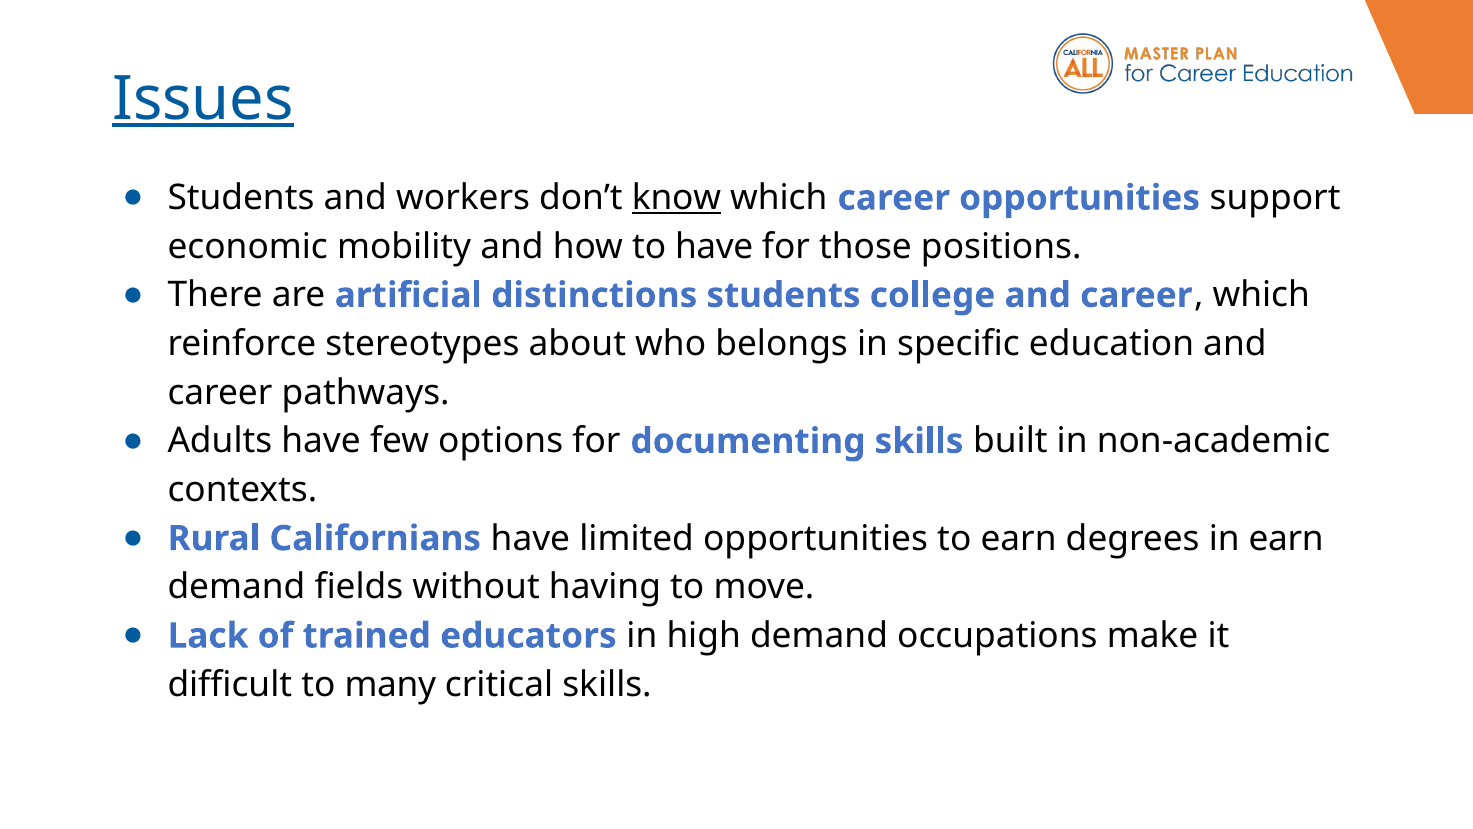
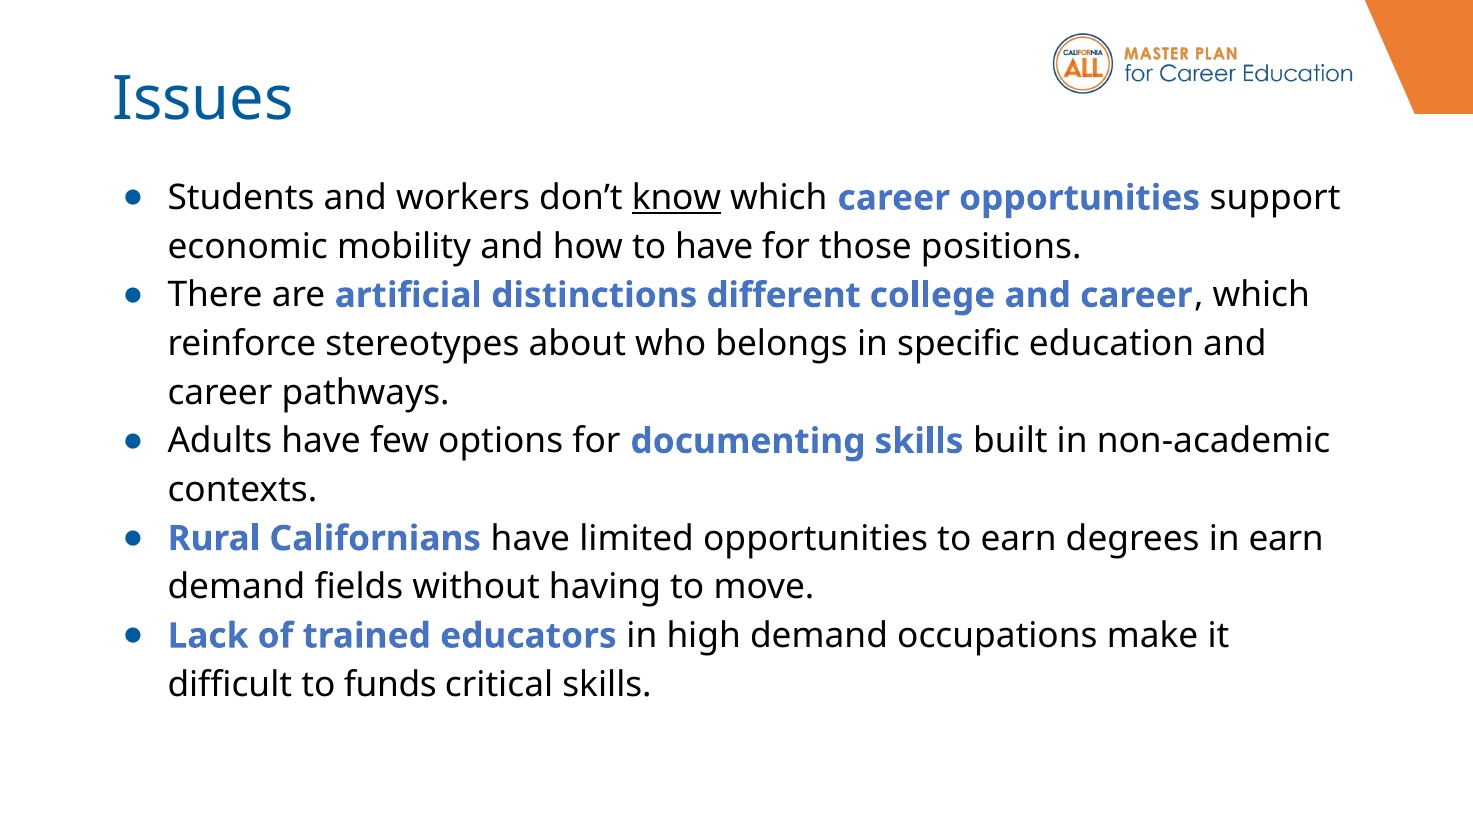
Issues underline: present -> none
distinctions students: students -> different
many: many -> funds
